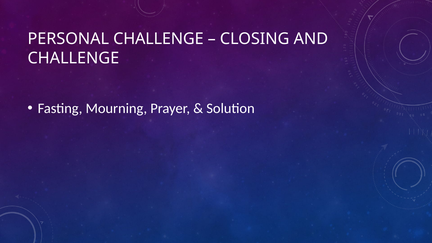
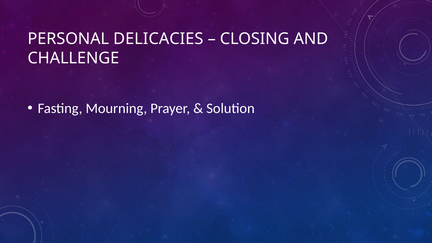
PERSONAL CHALLENGE: CHALLENGE -> DELICACIES
